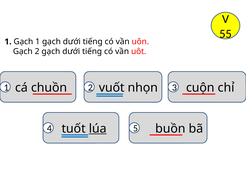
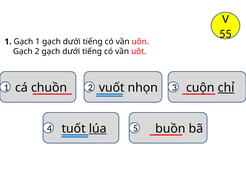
chỉ underline: none -> present
